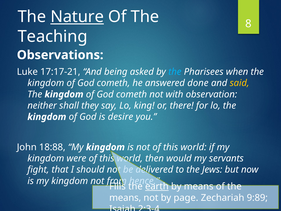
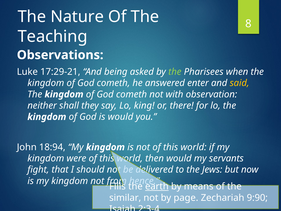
Nature underline: present -> none
17:17-21: 17:17-21 -> 17:29-21
the at (175, 72) colour: light blue -> light green
done: done -> enter
is desire: desire -> would
18:88: 18:88 -> 18:94
means at (125, 197): means -> similar
9:89: 9:89 -> 9:90
